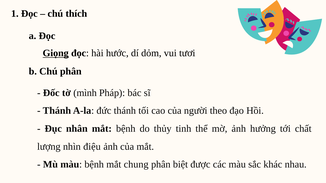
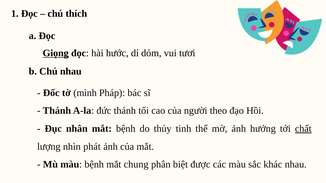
Chú phân: phân -> nhau
chất underline: none -> present
điệu: điệu -> phát
